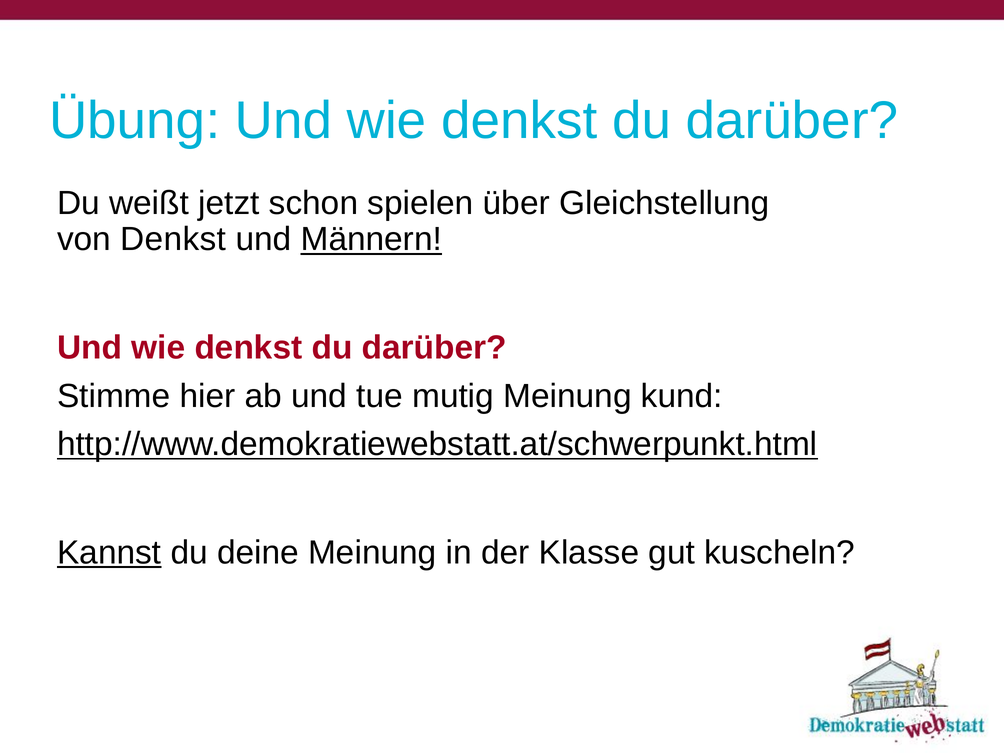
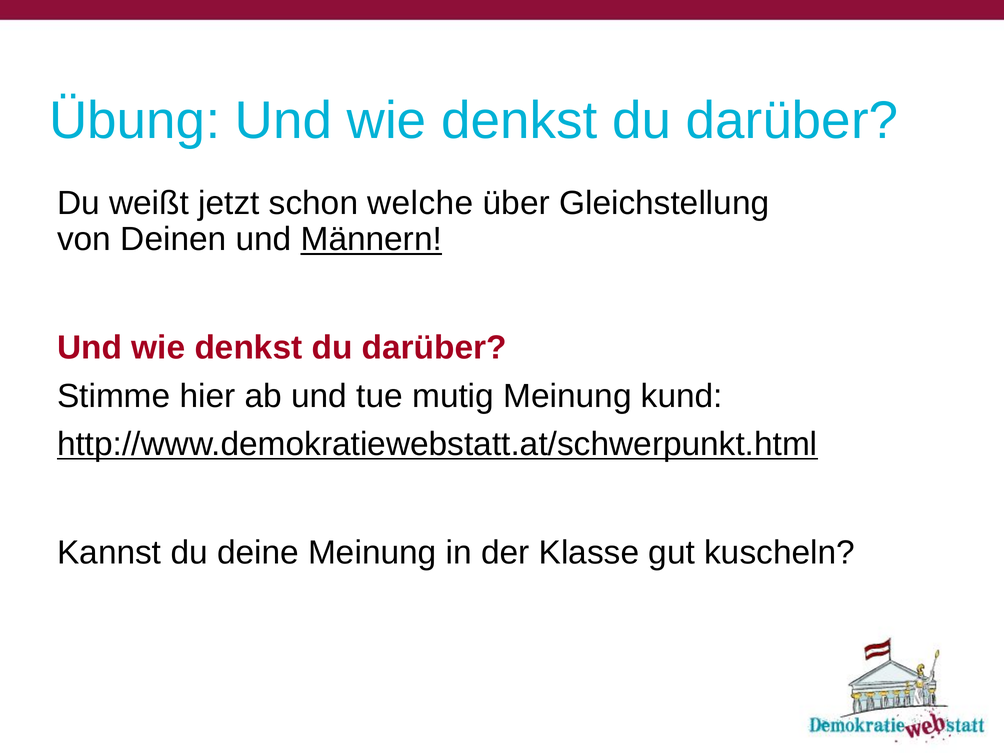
spielen: spielen -> welche
von Denkst: Denkst -> Deinen
Kannst underline: present -> none
